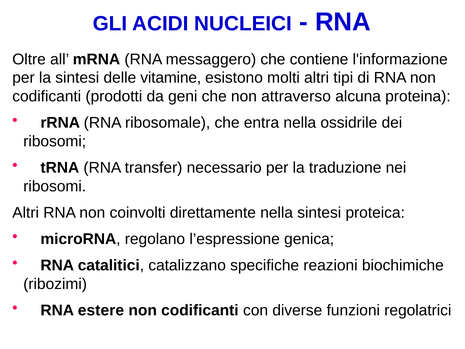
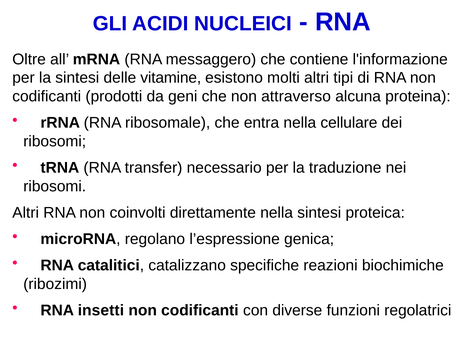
ossidrile: ossidrile -> cellulare
estere: estere -> insetti
